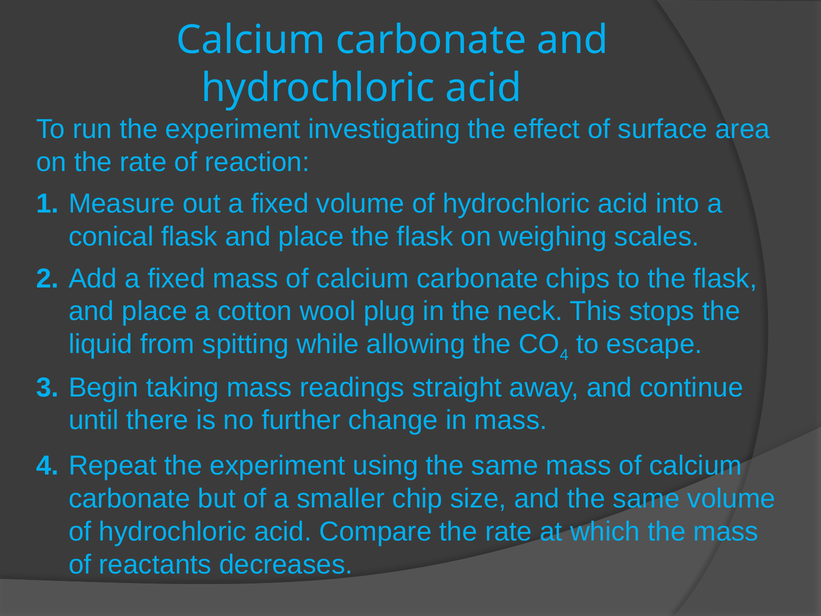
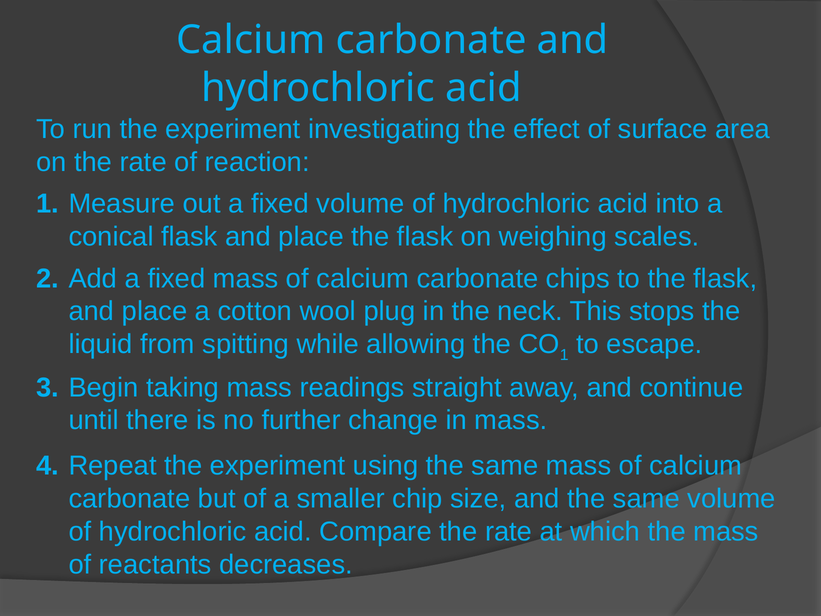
4 at (564, 355): 4 -> 1
